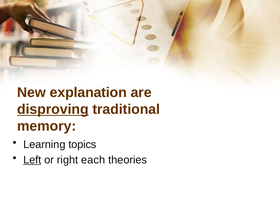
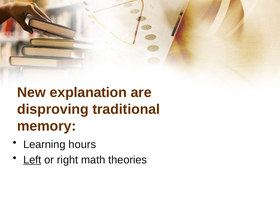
disproving underline: present -> none
topics: topics -> hours
each: each -> math
